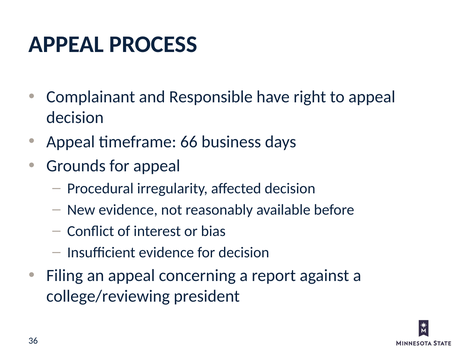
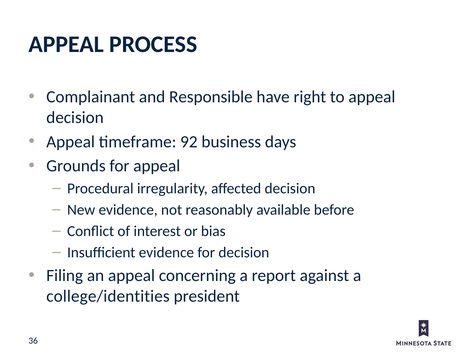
66: 66 -> 92
college/reviewing: college/reviewing -> college/identities
